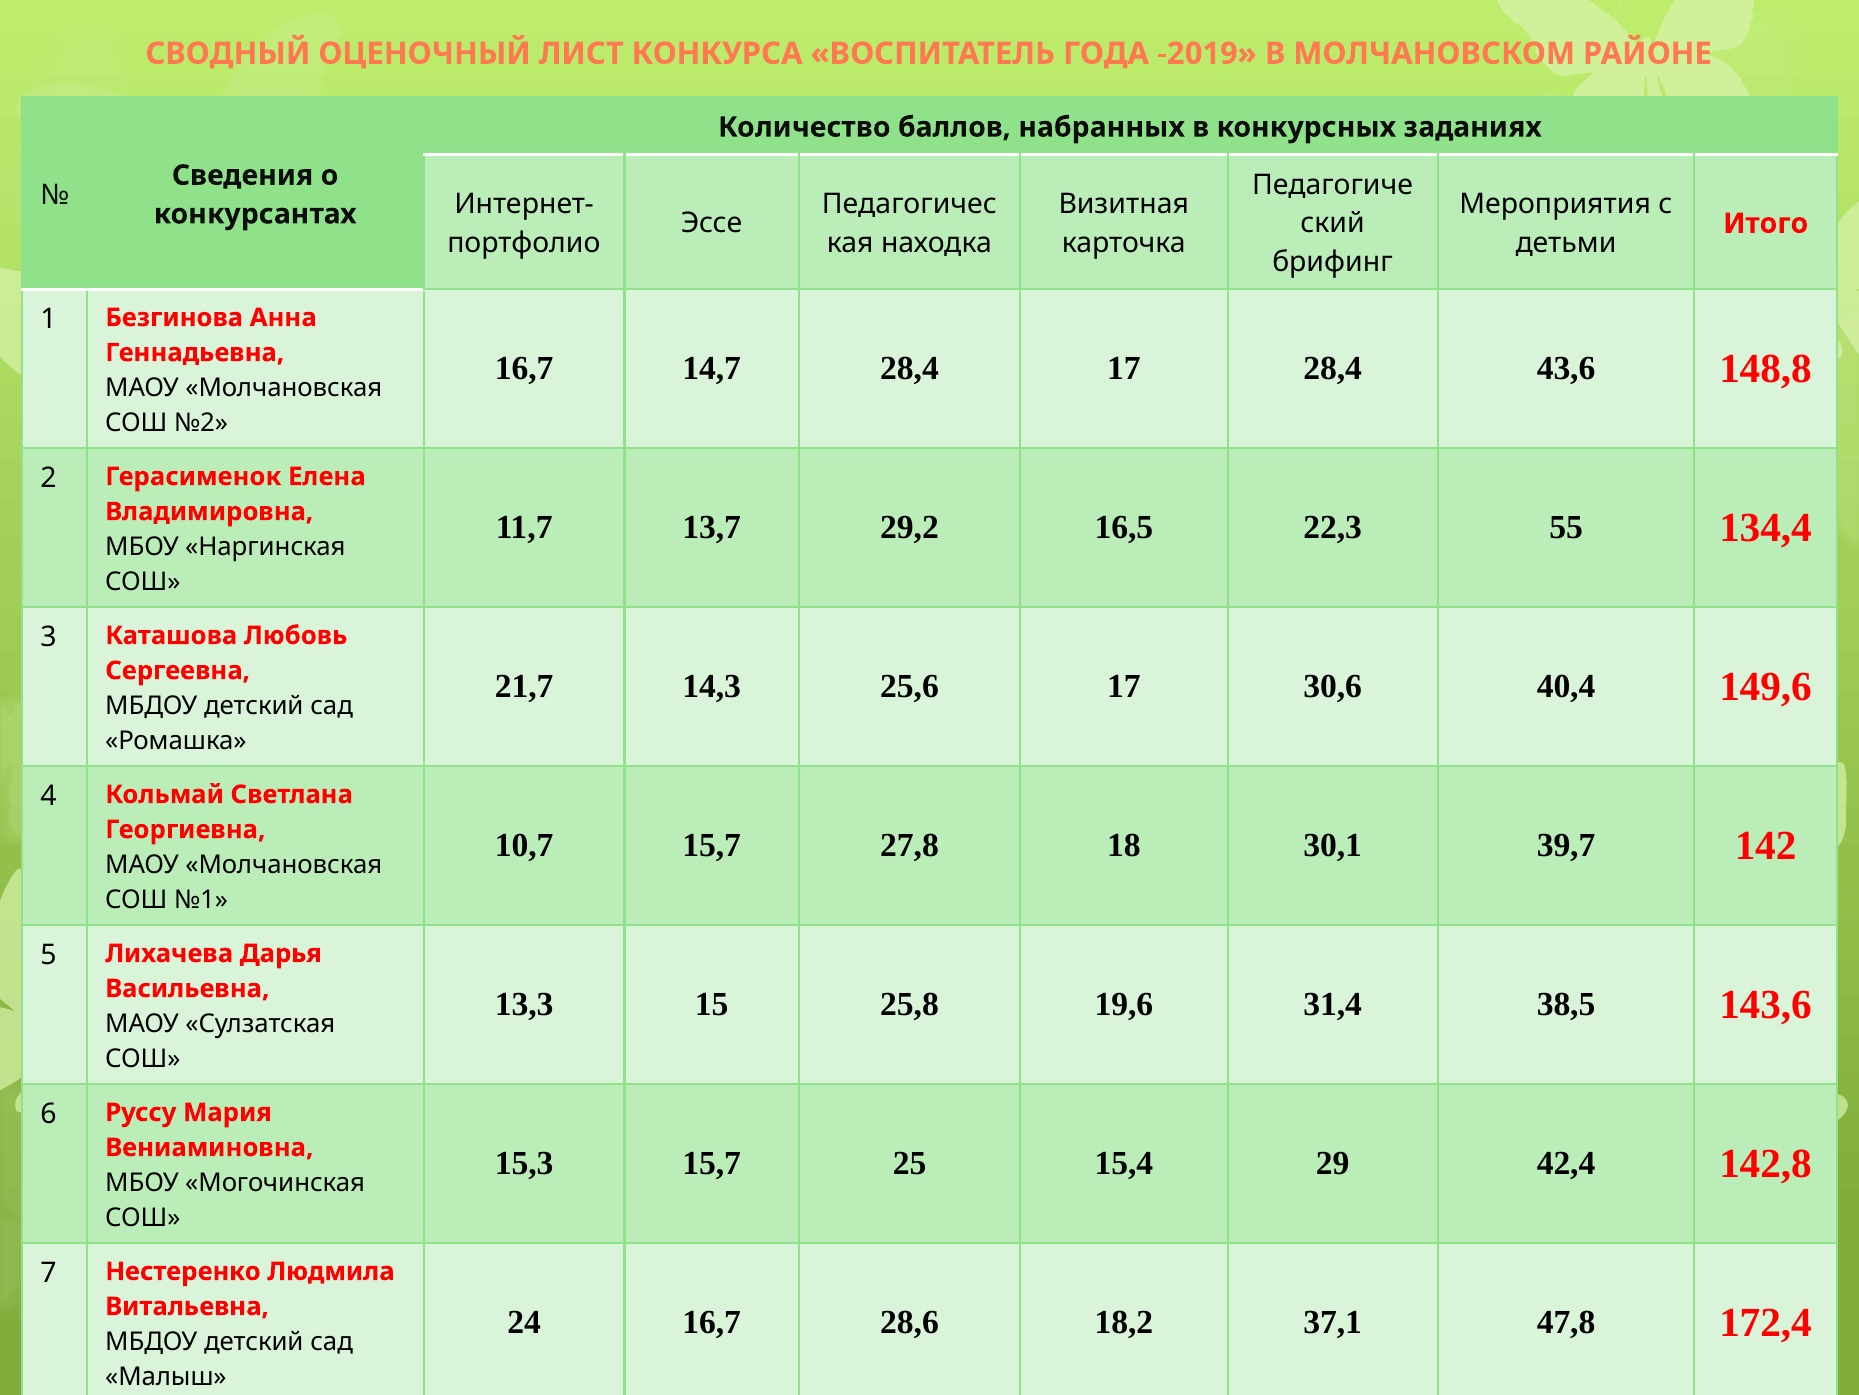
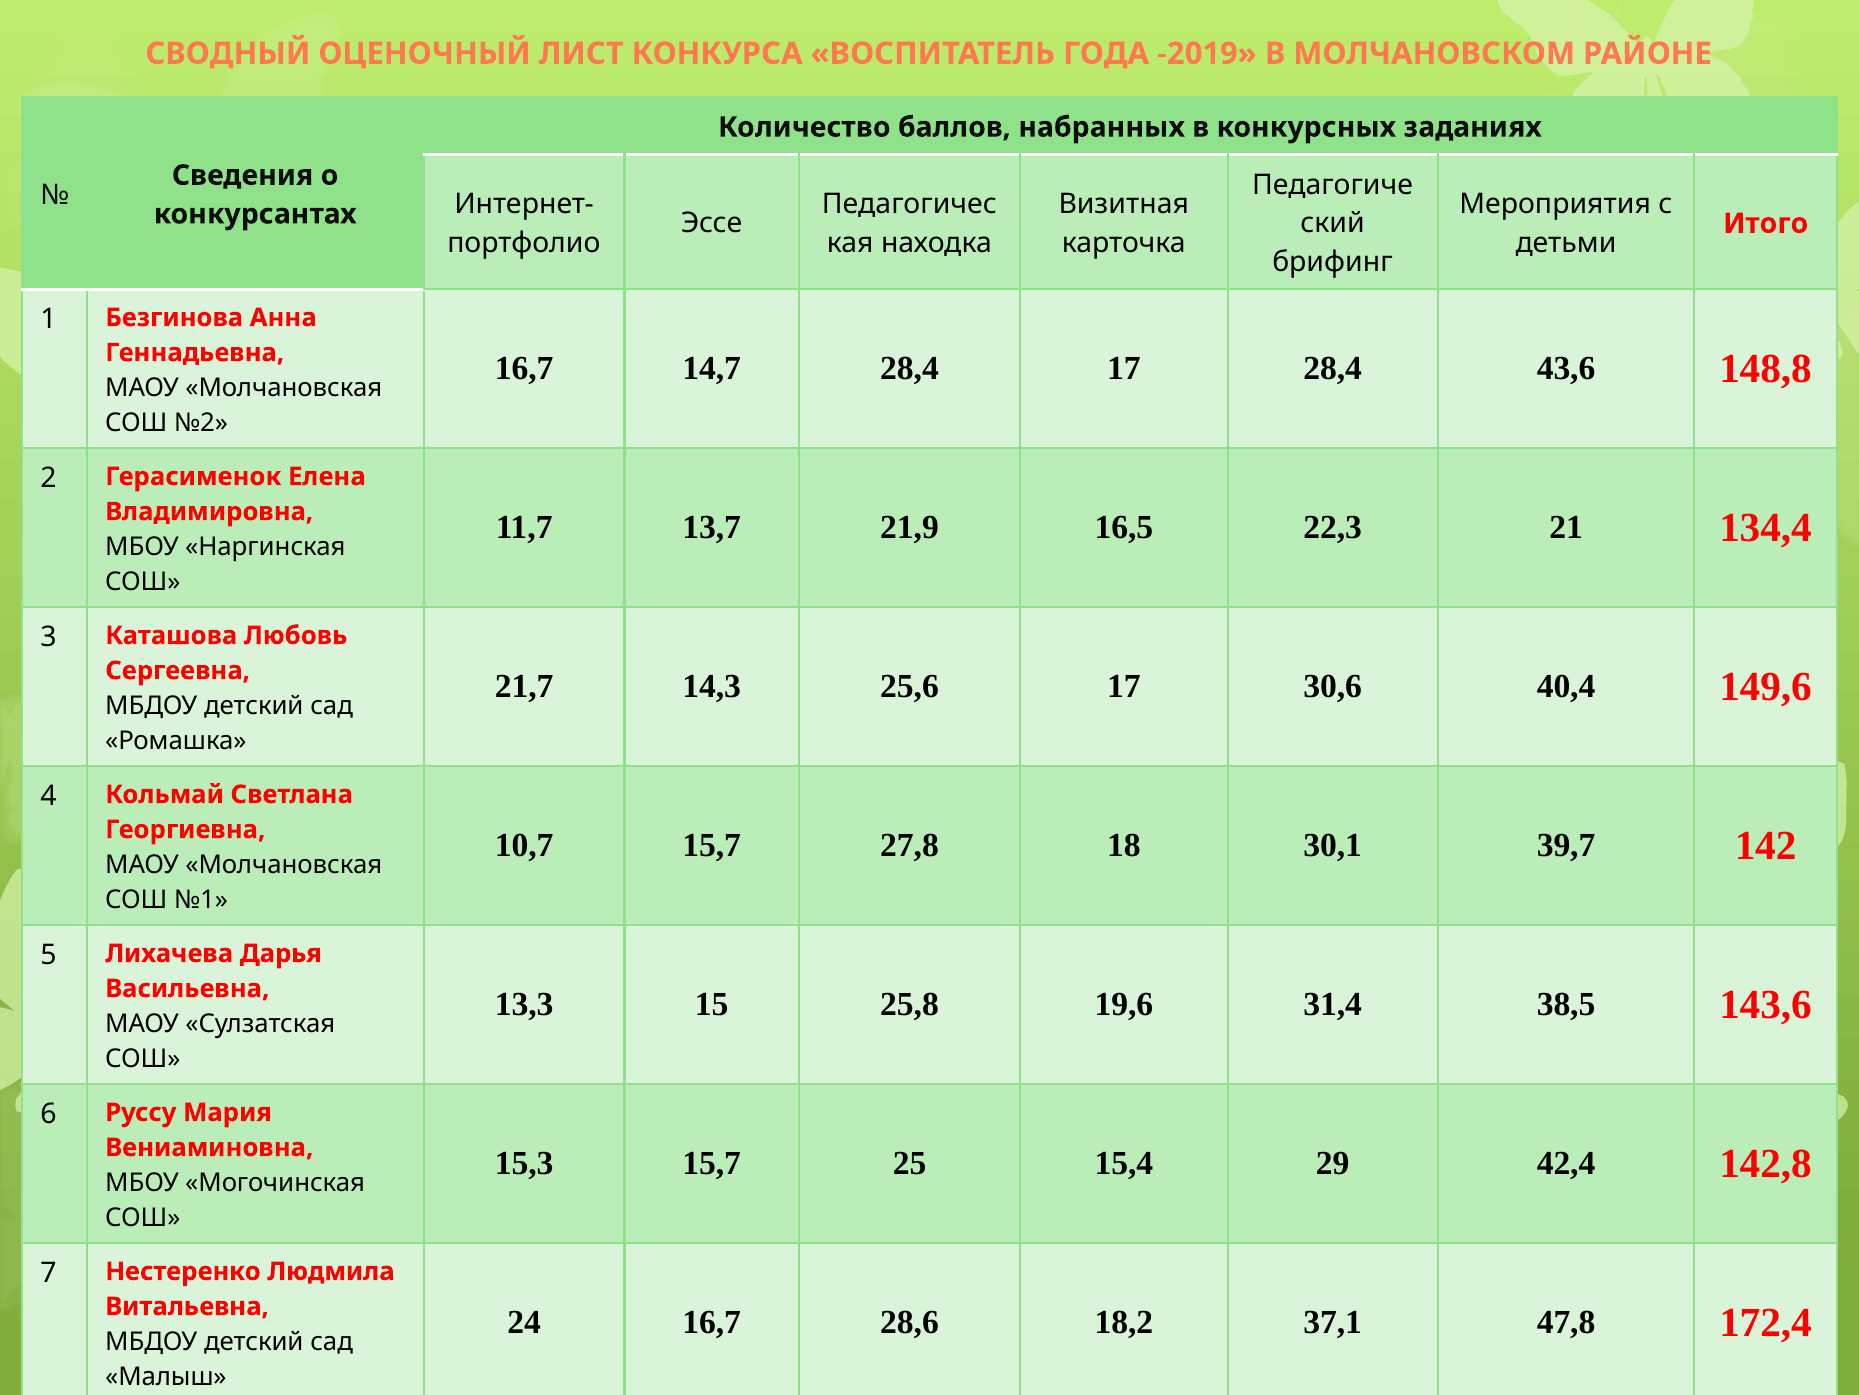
29,2: 29,2 -> 21,9
55: 55 -> 21
